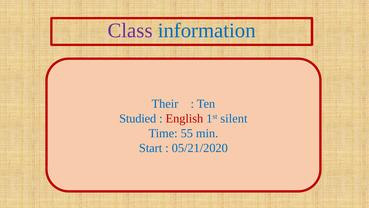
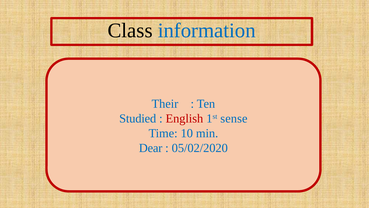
Class colour: purple -> black
silent: silent -> sense
55: 55 -> 10
Start: Start -> Dear
05/21/2020: 05/21/2020 -> 05/02/2020
